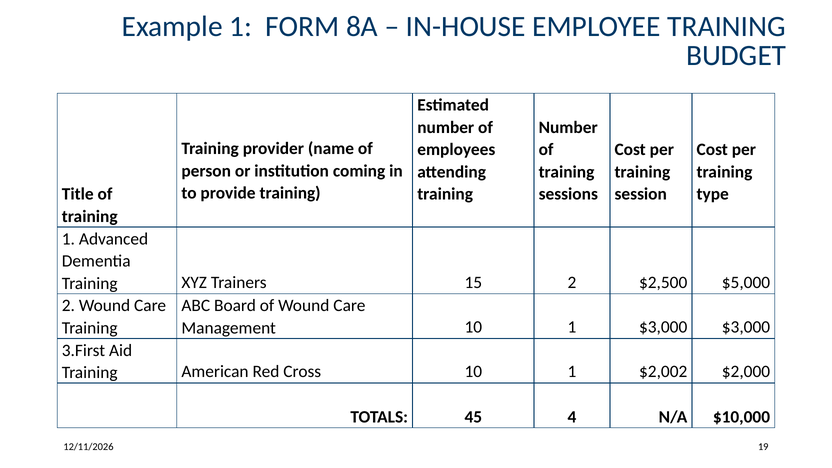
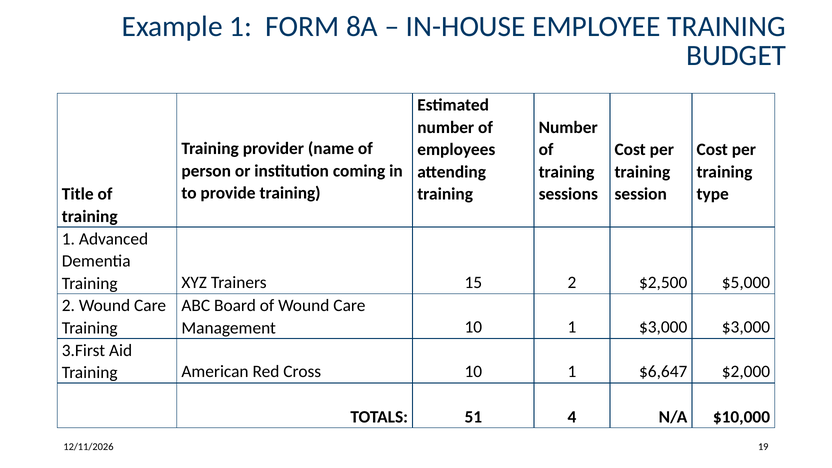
$2,002: $2,002 -> $6,647
45: 45 -> 51
